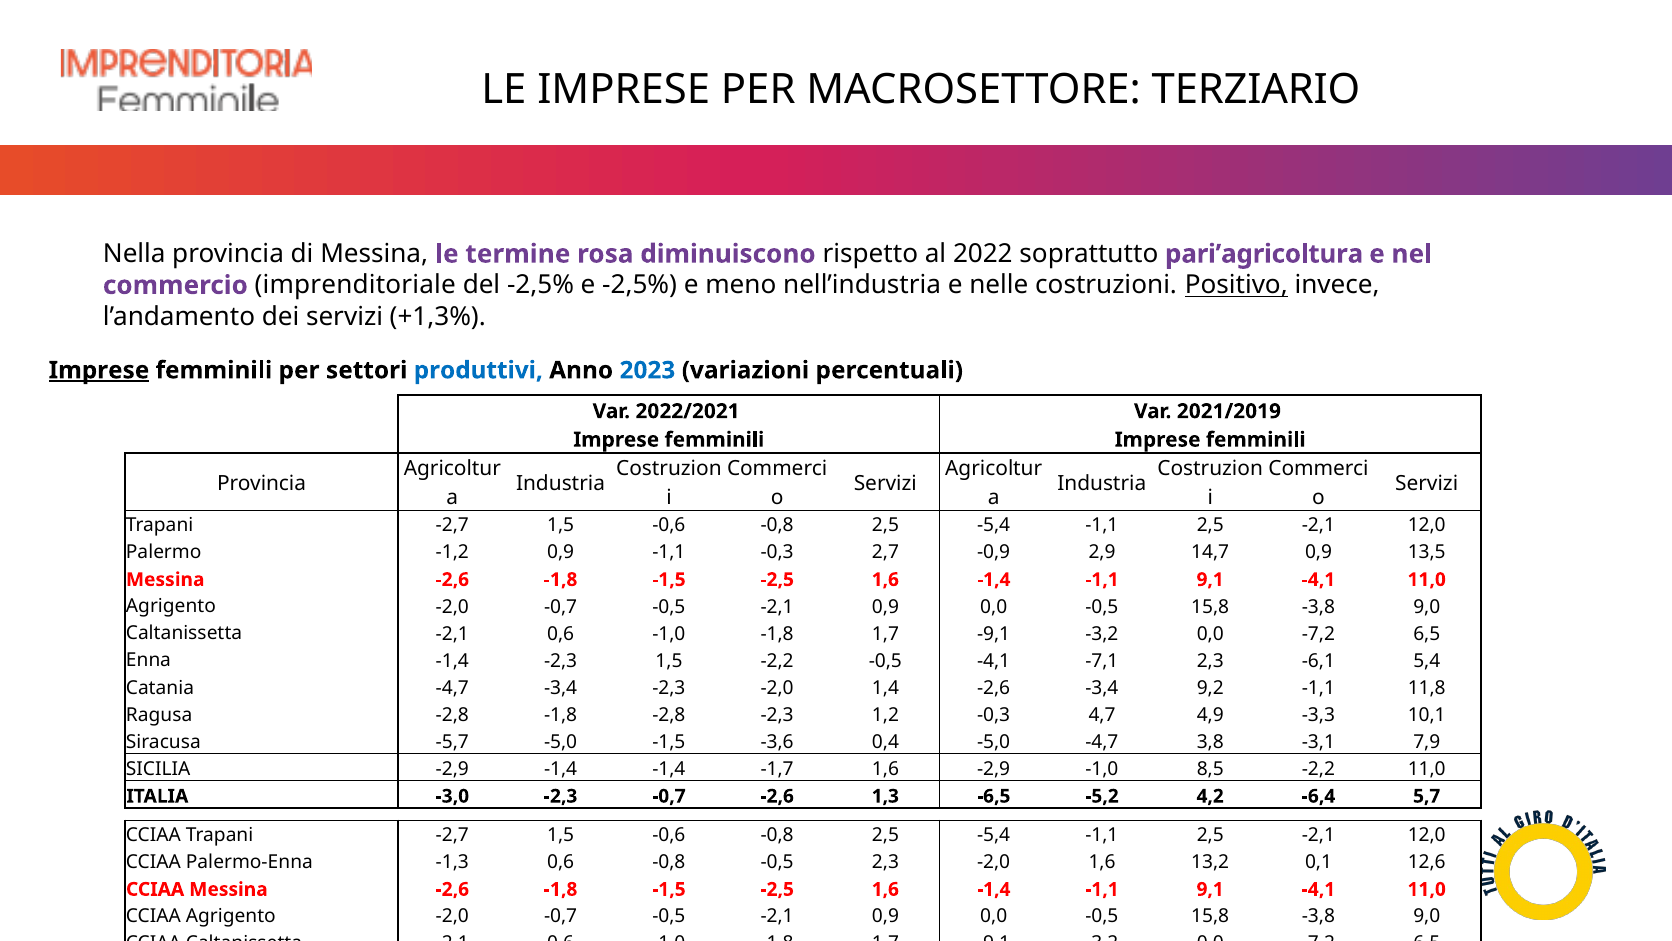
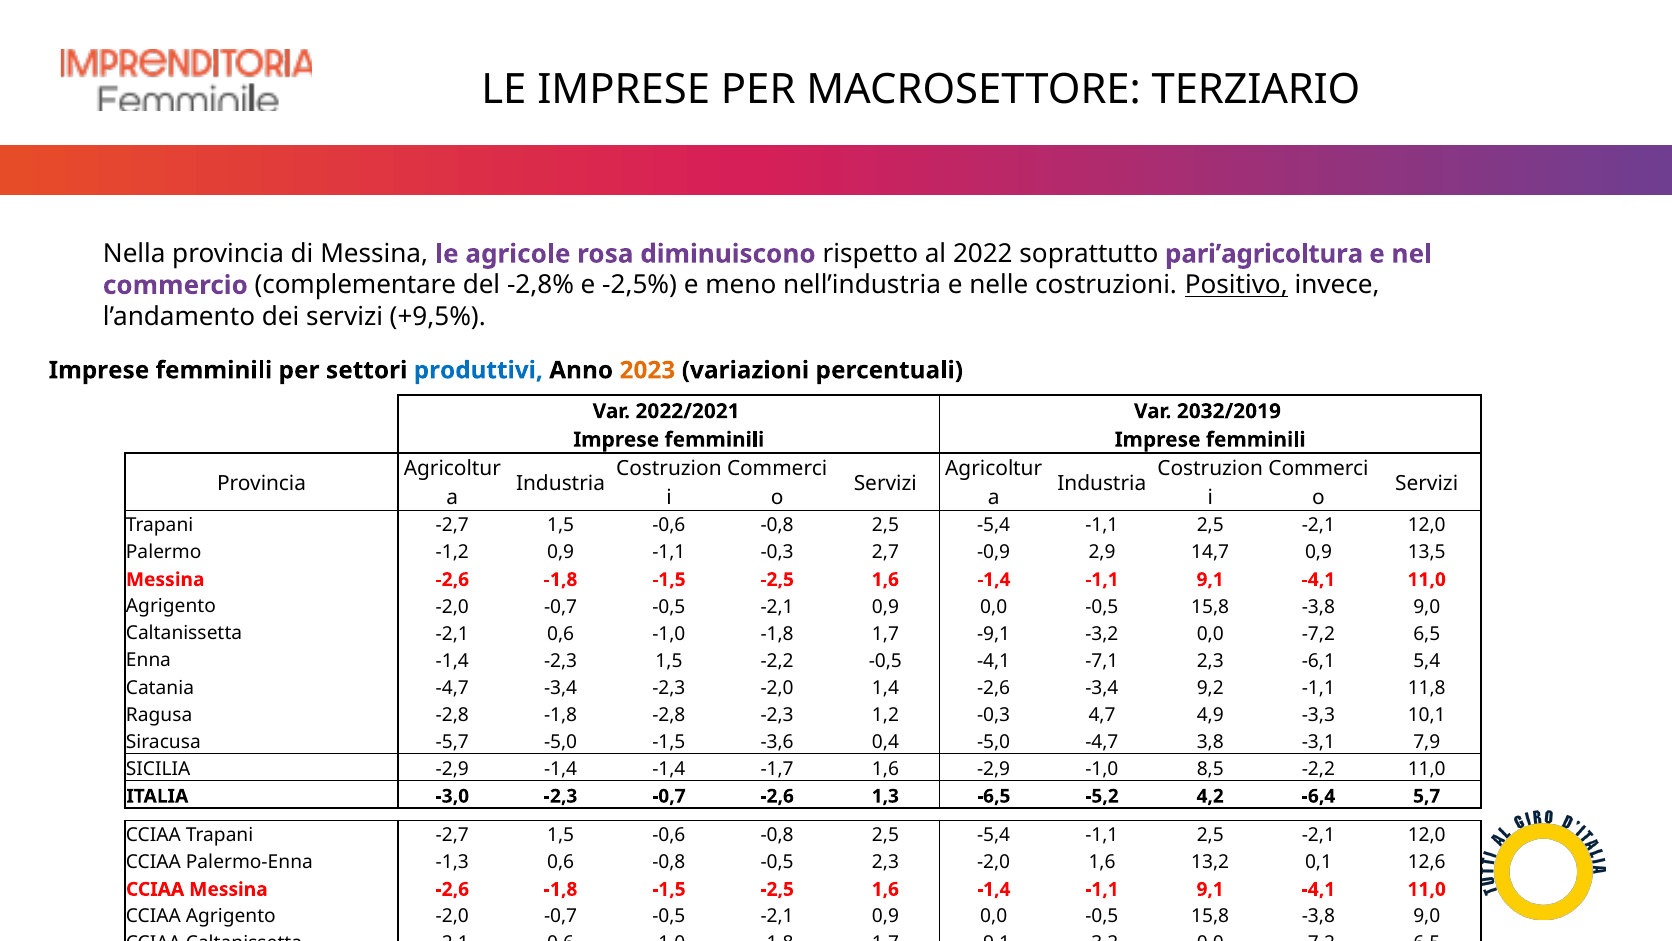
termine: termine -> agricole
imprenditoriale: imprenditoriale -> complementare
del -2,5%: -2,5% -> -2,8%
+1,3%: +1,3% -> +9,5%
Imprese at (99, 370) underline: present -> none
2023 colour: blue -> orange
2021/2019: 2021/2019 -> 2032/2019
